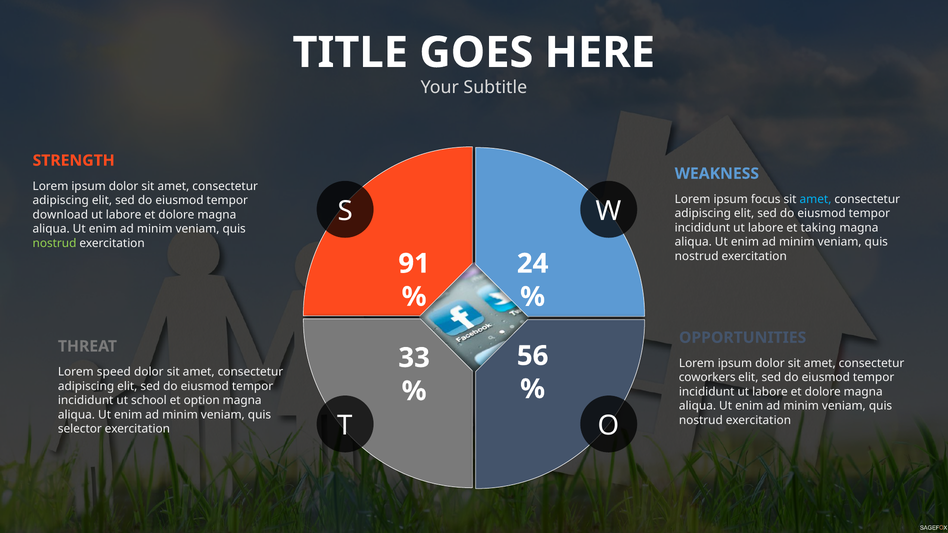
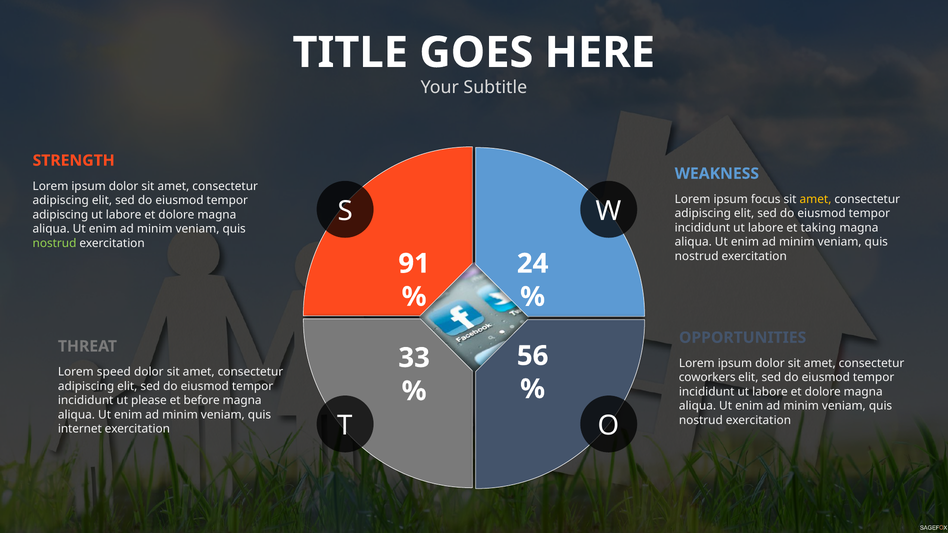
amet at (815, 199) colour: light blue -> yellow
download at (60, 215): download -> adipiscing
school: school -> please
option: option -> before
selector: selector -> internet
